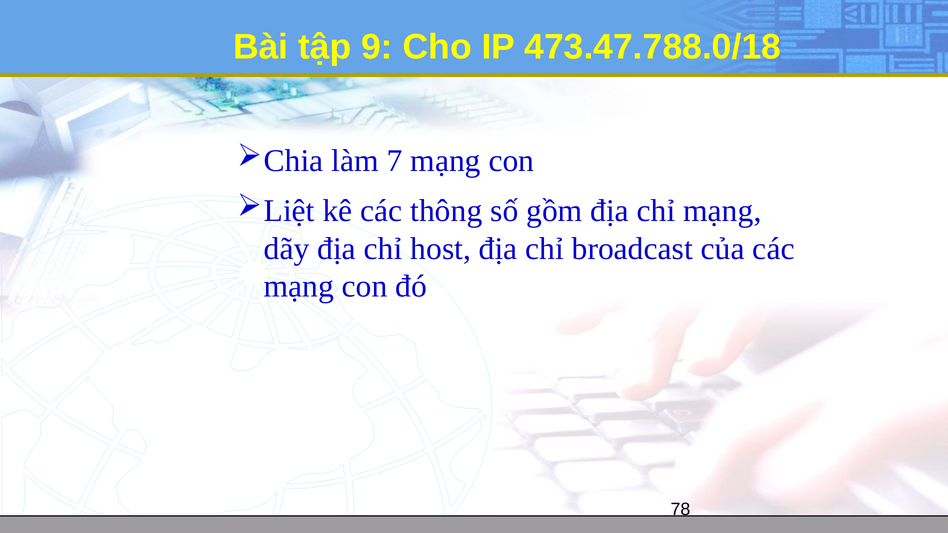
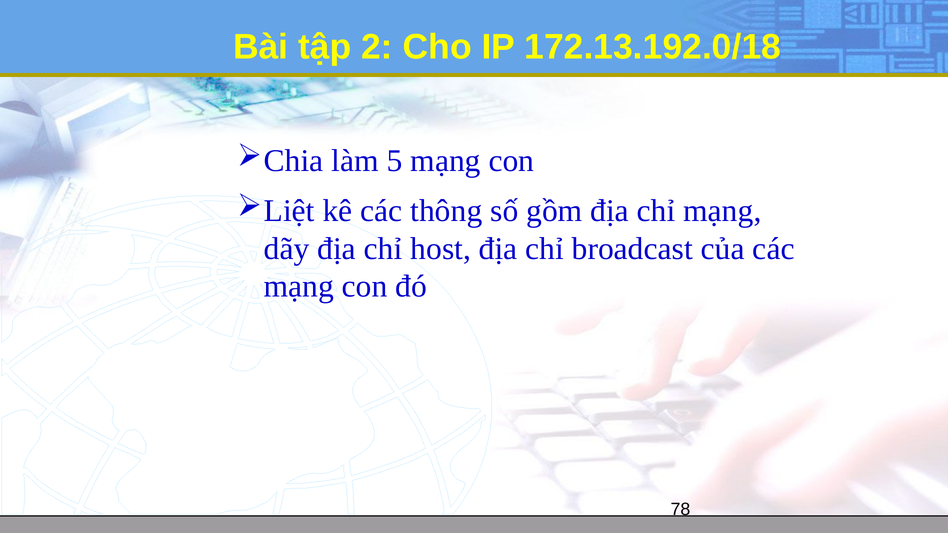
9: 9 -> 2
473.47.788.0/18: 473.47.788.0/18 -> 172.13.192.0/18
7: 7 -> 5
